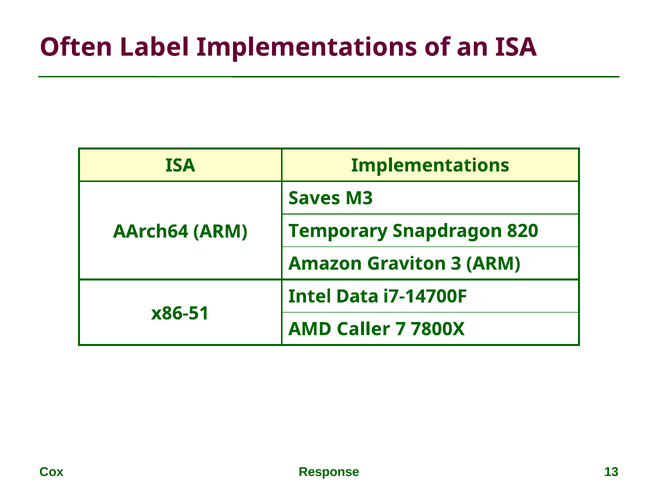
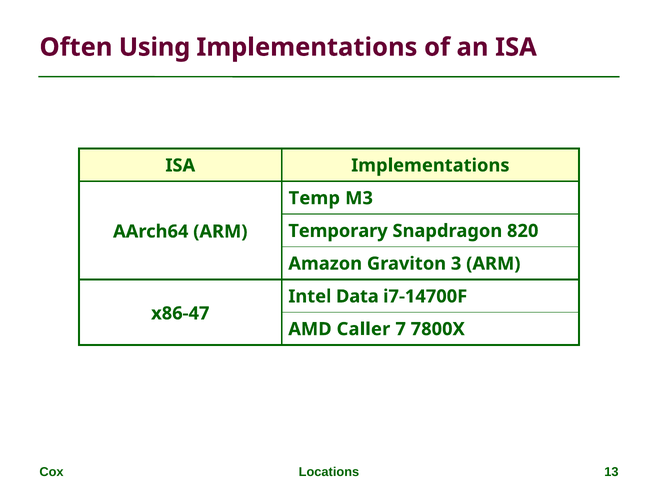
Label: Label -> Using
Saves: Saves -> Temp
x86-51: x86-51 -> x86-47
Response: Response -> Locations
